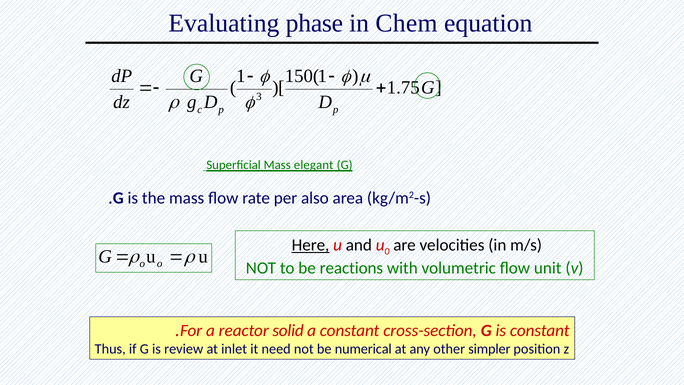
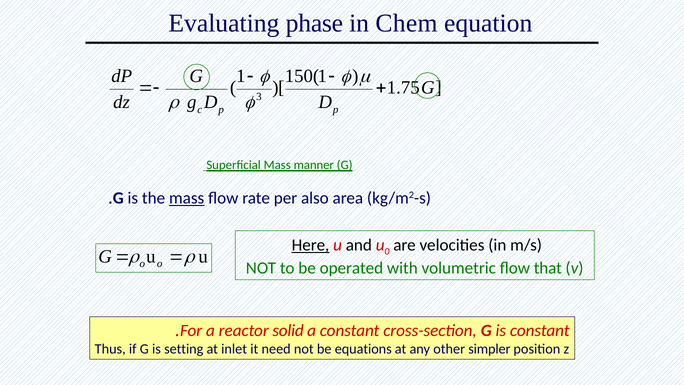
elegant: elegant -> manner
mass at (187, 198) underline: none -> present
reactions: reactions -> operated
unit: unit -> that
review: review -> setting
numerical: numerical -> equations
